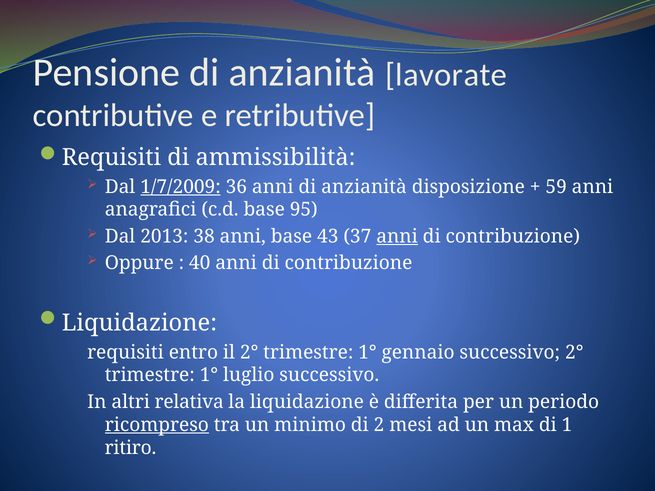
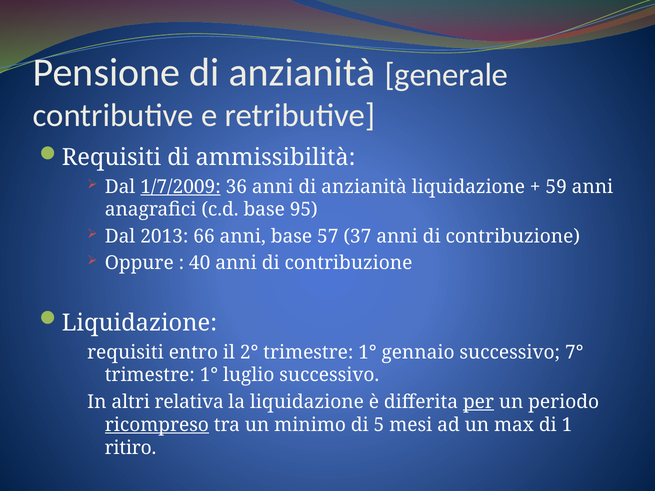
lavorate: lavorate -> generale
anzianità disposizione: disposizione -> liquidazione
38: 38 -> 66
43: 43 -> 57
anni at (397, 237) underline: present -> none
successivo 2°: 2° -> 7°
per underline: none -> present
2: 2 -> 5
